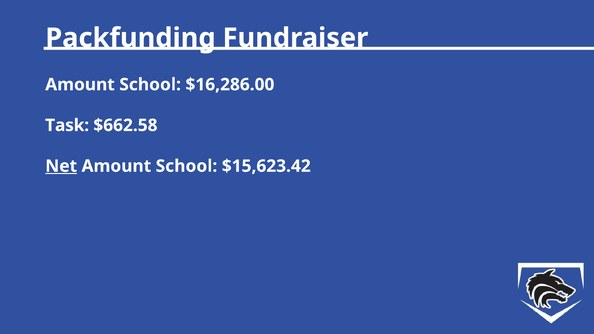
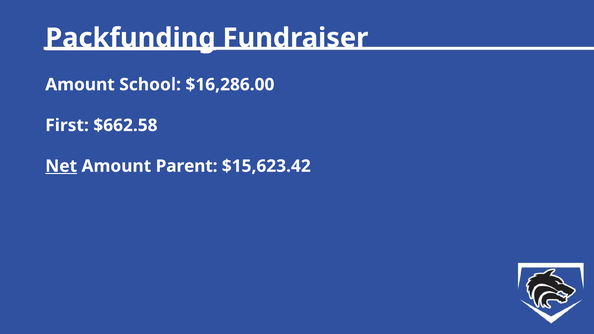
Packfunding underline: none -> present
Task: Task -> First
School at (186, 166): School -> Parent
